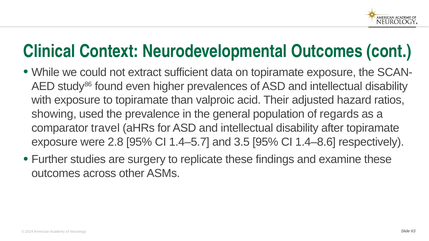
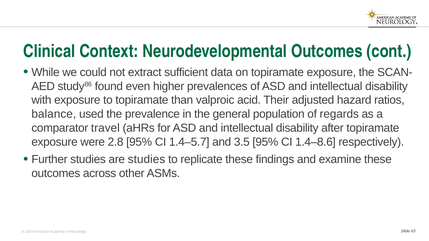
showing: showing -> balance
are surgery: surgery -> studies
